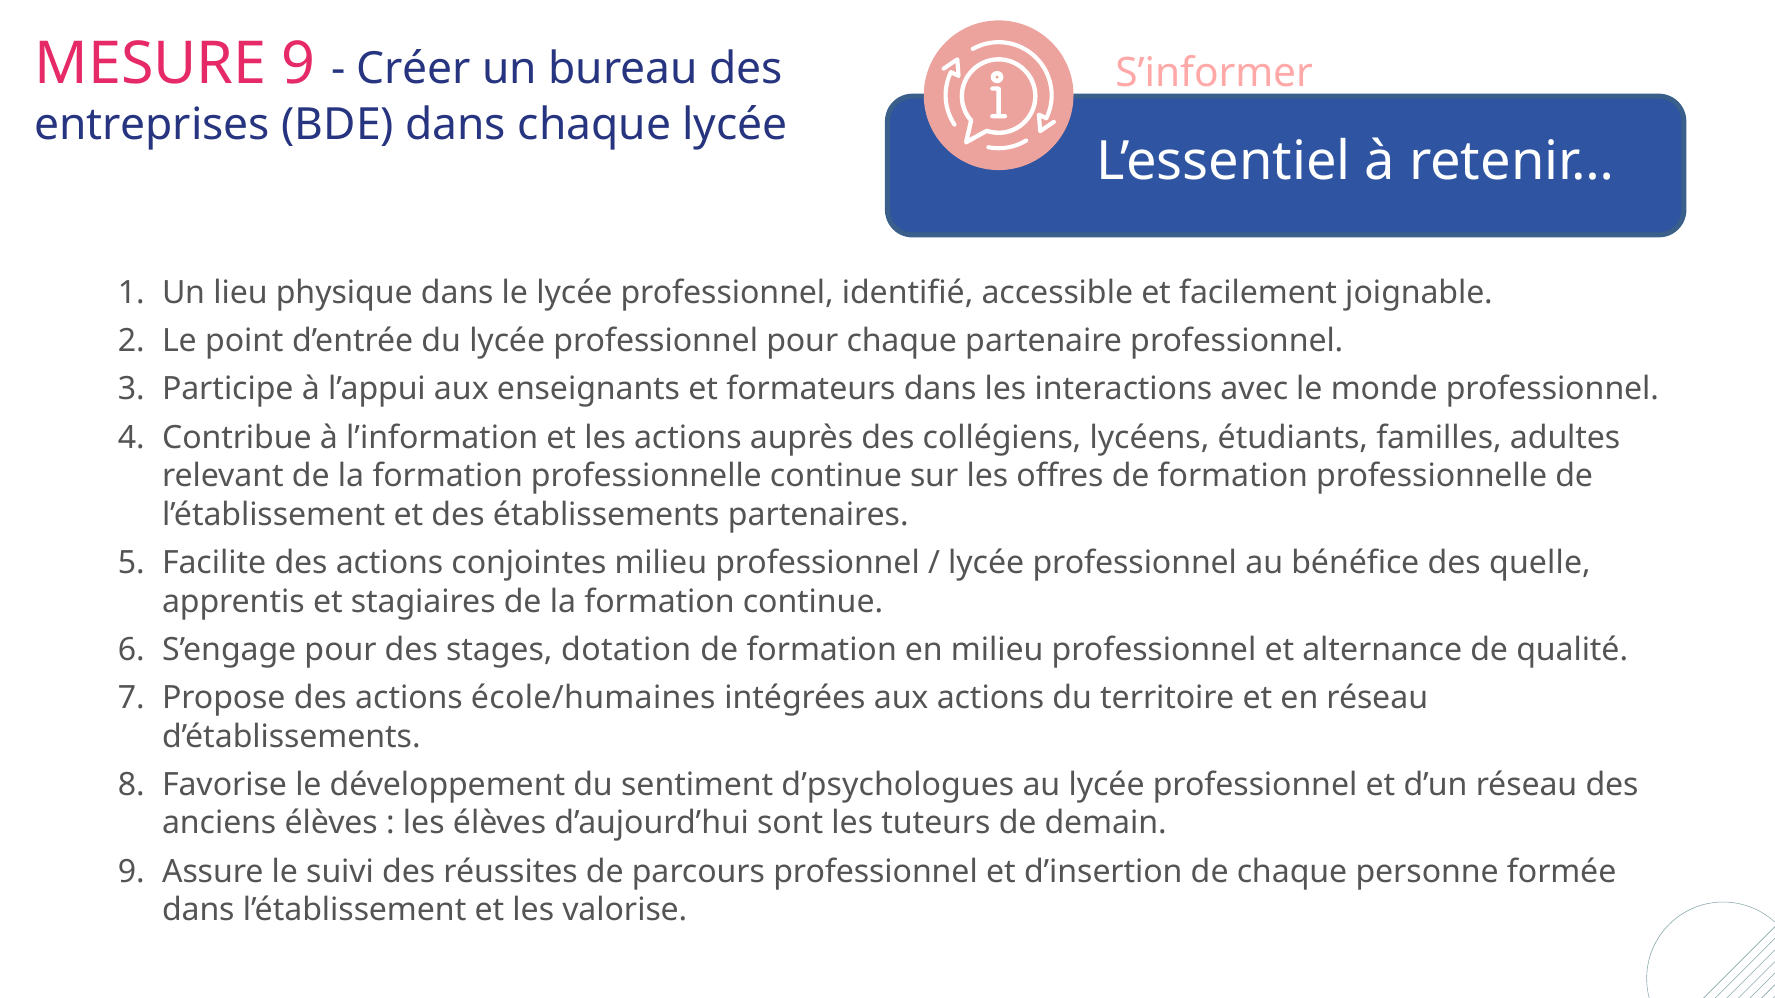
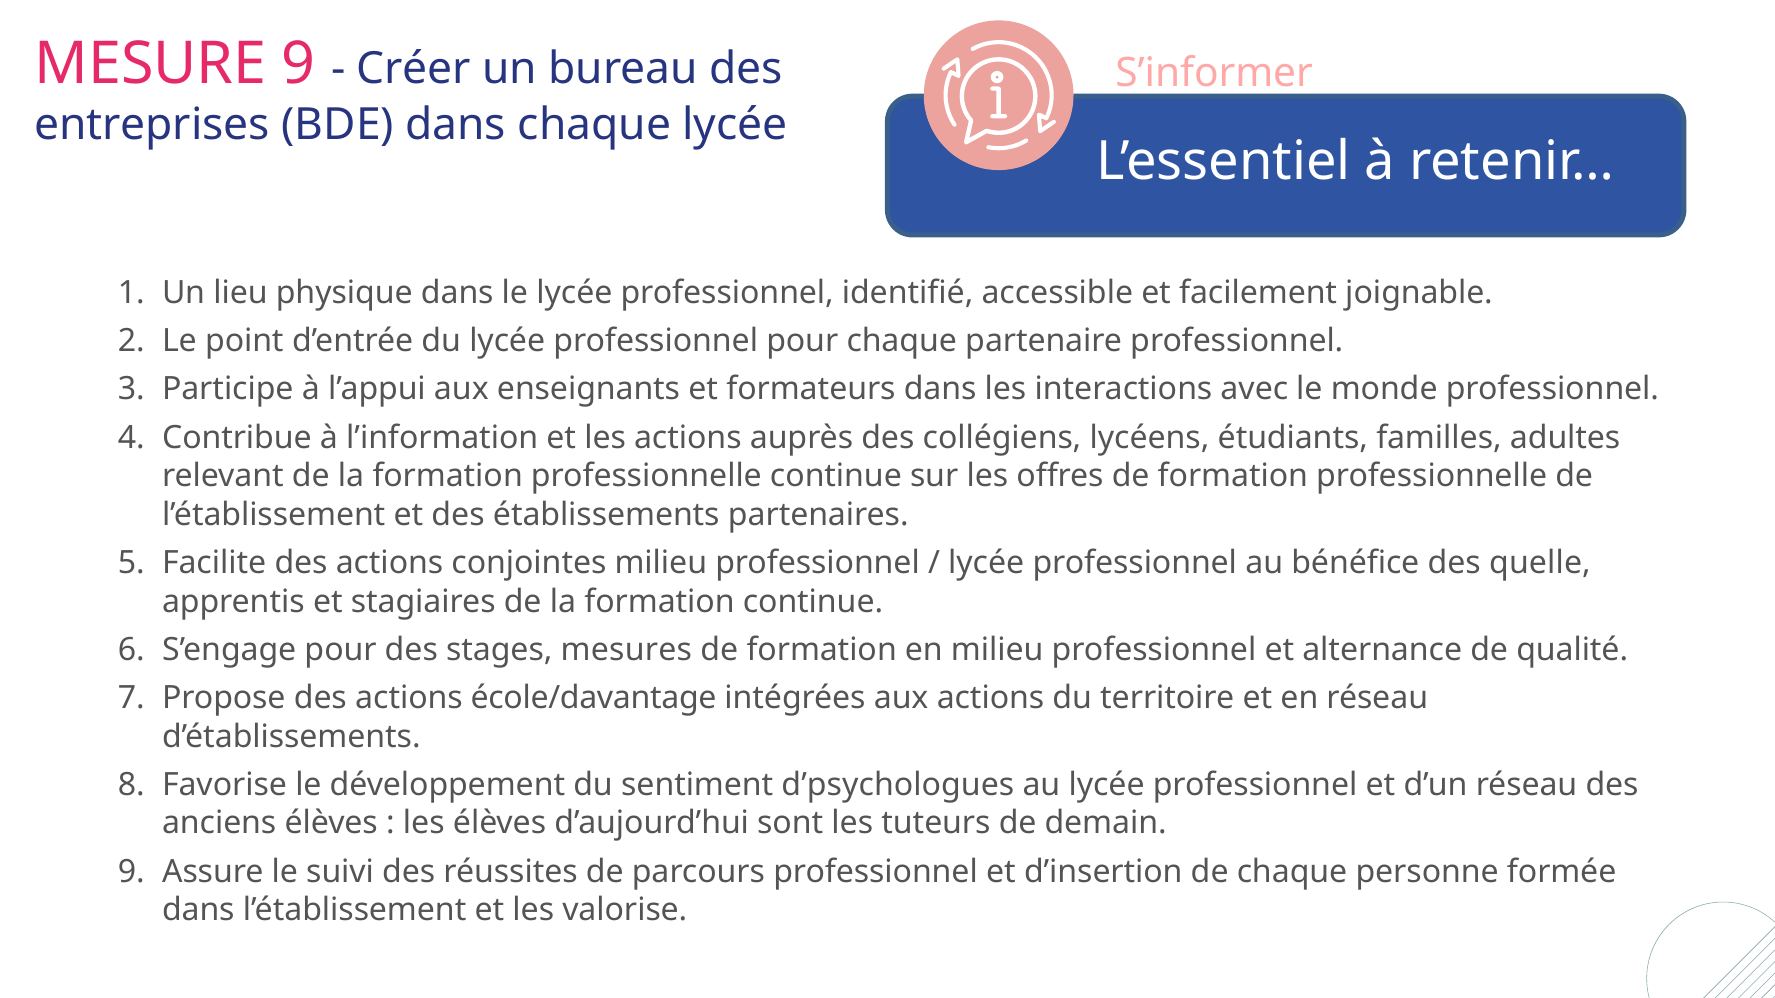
dotation: dotation -> mesures
école/humaines: école/humaines -> école/davantage
